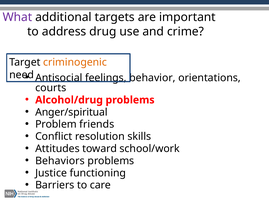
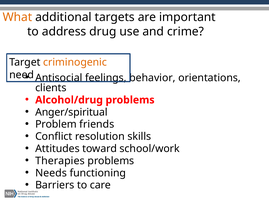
What colour: purple -> orange
courts: courts -> clients
Behaviors: Behaviors -> Therapies
Justice: Justice -> Needs
